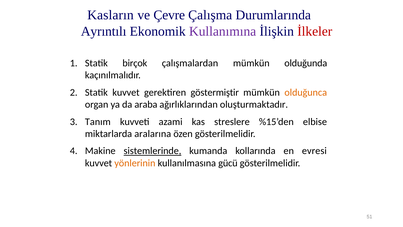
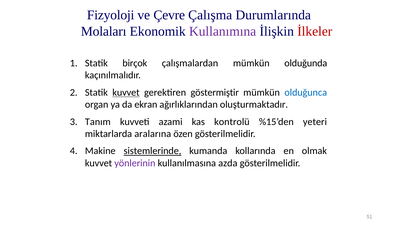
Kasların: Kasların -> Fizyoloji
Ayrıntılı: Ayrıntılı -> Molaları
kuvvet at (126, 92) underline: none -> present
olduğunca colour: orange -> blue
araba: araba -> ekran
streslere: streslere -> kontrolü
elbise: elbise -> yeteri
evresi: evresi -> olmak
yönlerinin colour: orange -> purple
gücü: gücü -> azda
